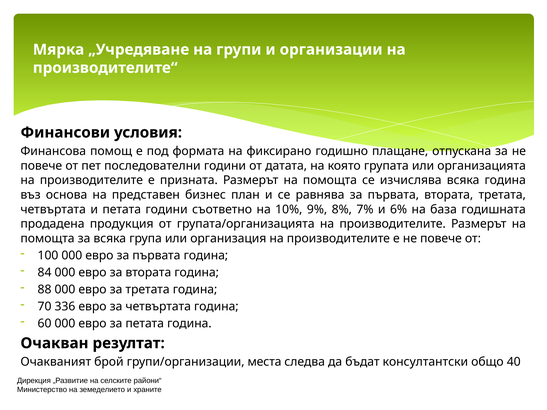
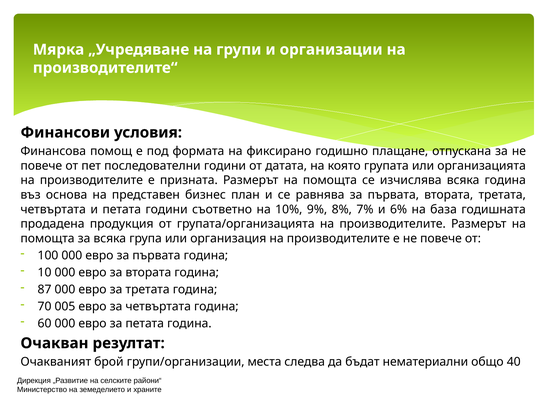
84: 84 -> 10
88: 88 -> 87
336: 336 -> 005
консултантски: консултантски -> нематериални
